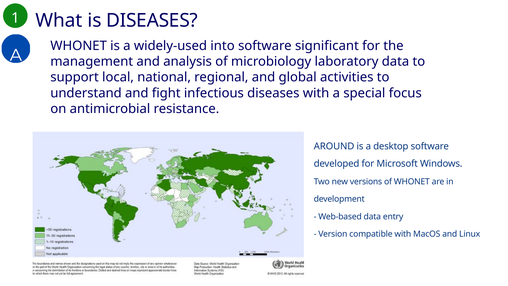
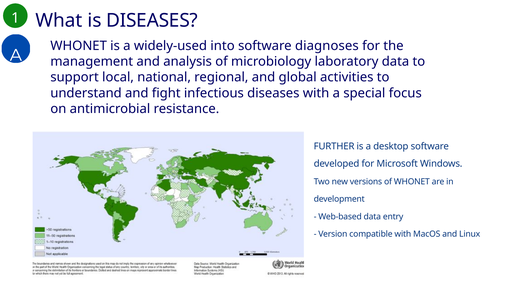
significant: significant -> diagnoses
AROUND: AROUND -> FURTHER
